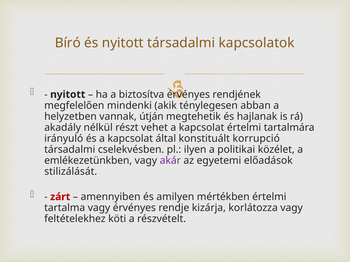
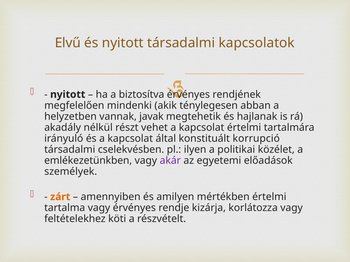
Bíró: Bíró -> Elvű
útján: útján -> javak
stilizálását: stilizálását -> személyek
zárt colour: red -> orange
